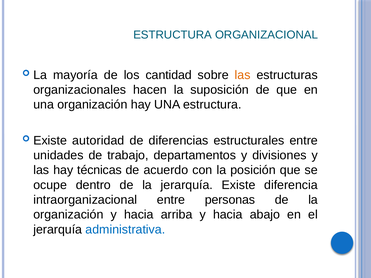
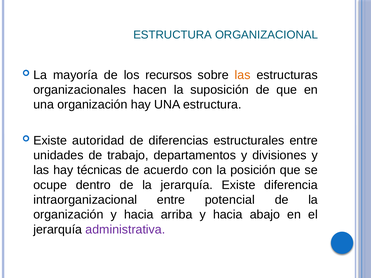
cantidad: cantidad -> recursos
personas: personas -> potencial
administrativa colour: blue -> purple
